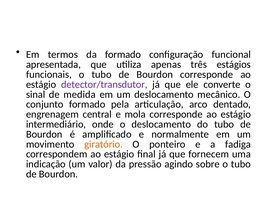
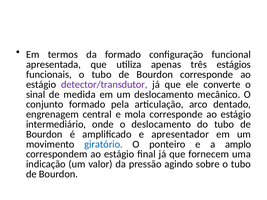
normalmente: normalmente -> apresentador
giratório colour: orange -> blue
fadiga: fadiga -> amplo
